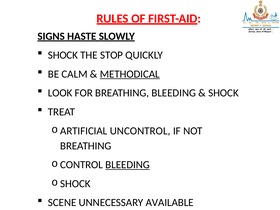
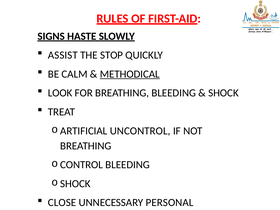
SHOCK at (63, 55): SHOCK -> ASSIST
BLEEDING at (128, 165) underline: present -> none
SCENE: SCENE -> CLOSE
AVAILABLE: AVAILABLE -> PERSONAL
